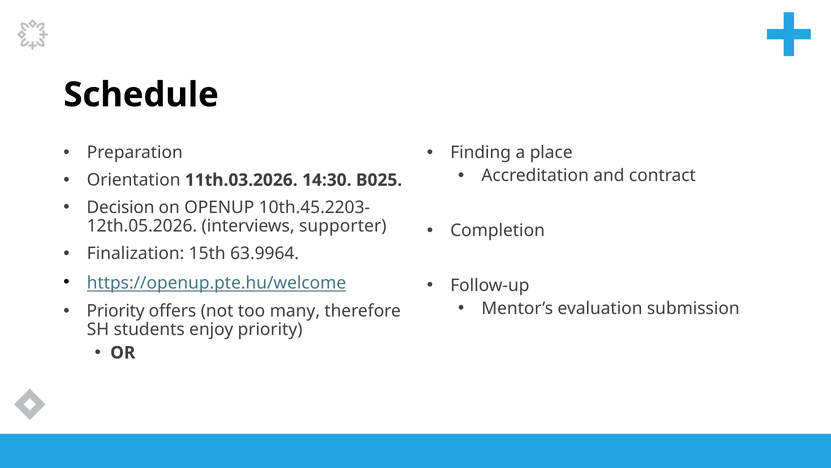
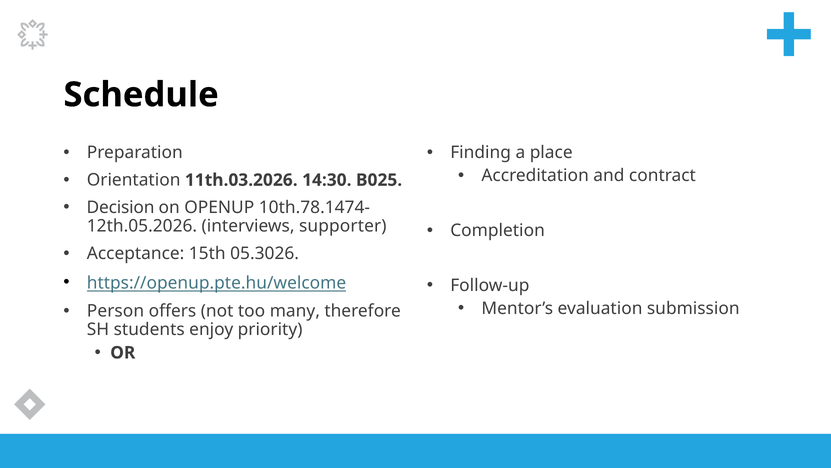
10th.45.2203-: 10th.45.2203- -> 10th.78.1474-
Finalization: Finalization -> Acceptance
63.9964: 63.9964 -> 05.3026
Priority at (116, 311): Priority -> Person
